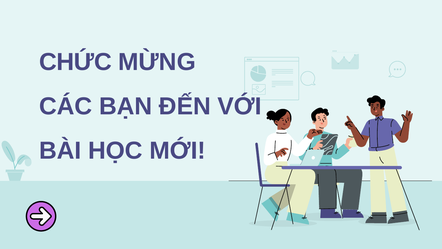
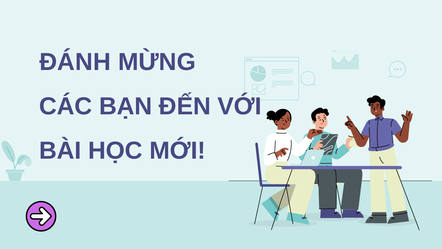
CHỨC: CHỨC -> ĐÁNH
